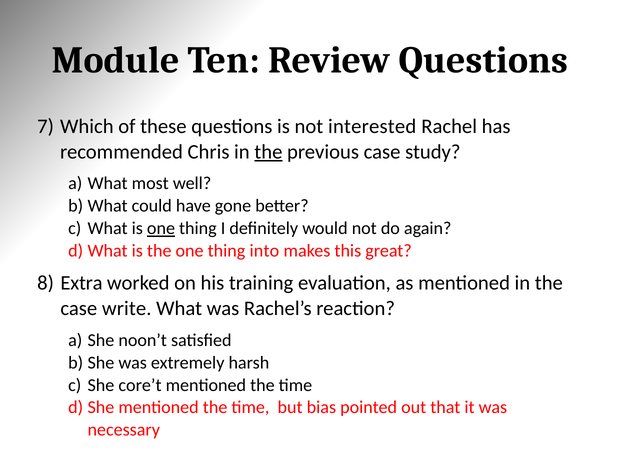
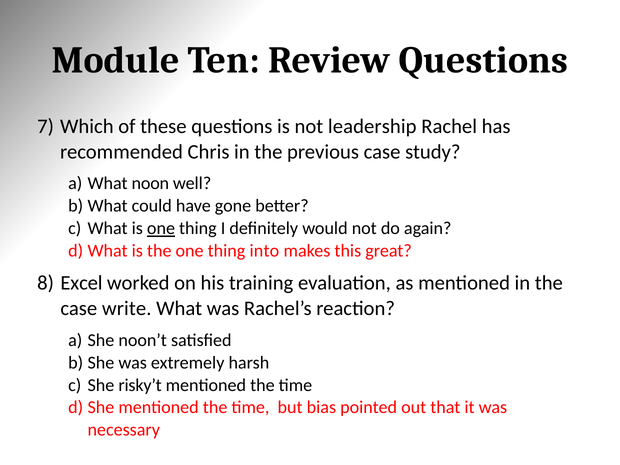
interested: interested -> leadership
the at (268, 152) underline: present -> none
most: most -> noon
Extra: Extra -> Excel
core’t: core’t -> risky’t
